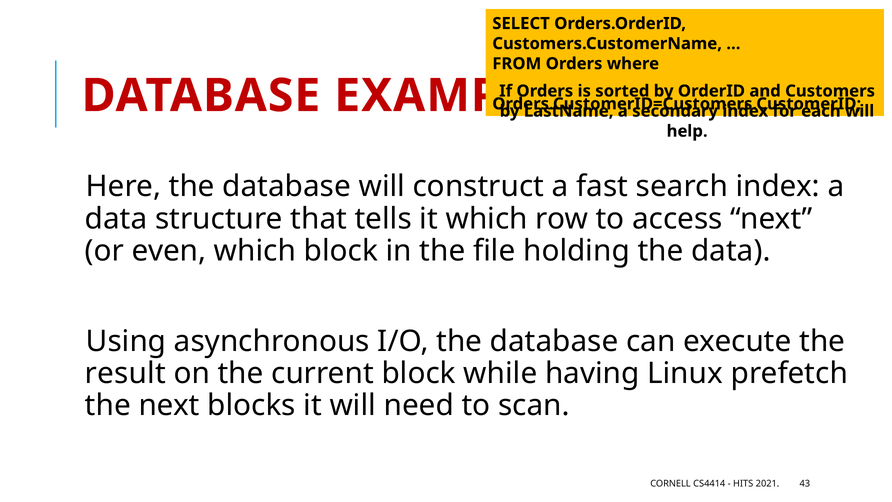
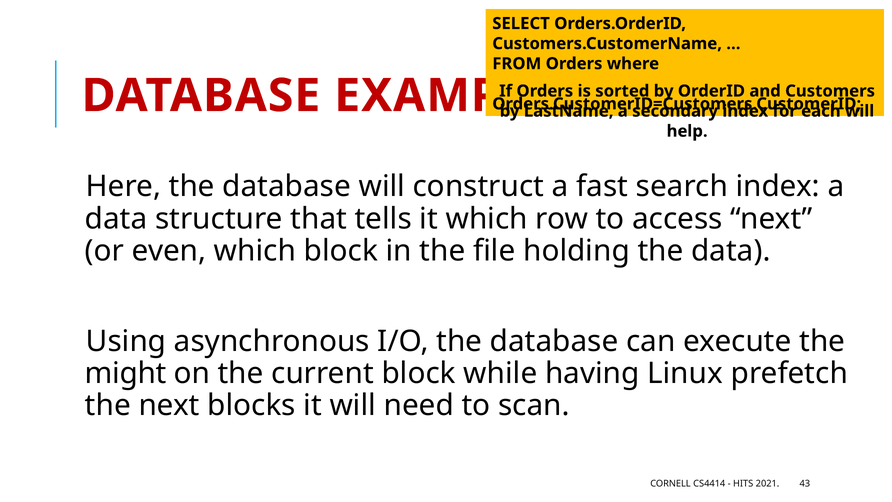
result: result -> might
